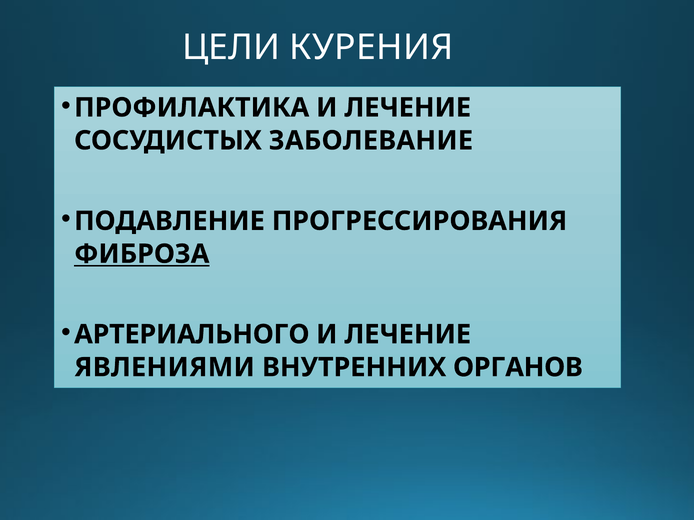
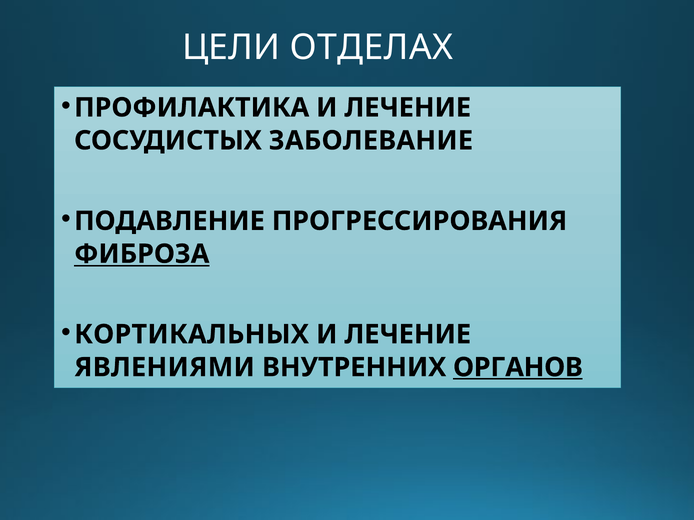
КУРЕНИЯ: КУРЕНИЯ -> ОТДЕЛАХ
АРТЕРИАЛЬНОГО: АРТЕРИАЛЬНОГО -> КОРТИКАЛЬНЫХ
ОРГАНОВ underline: none -> present
